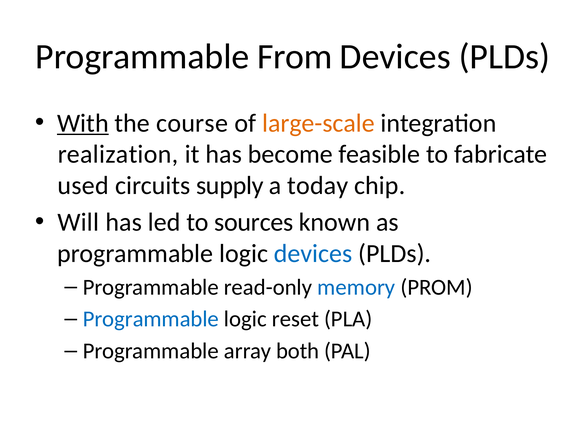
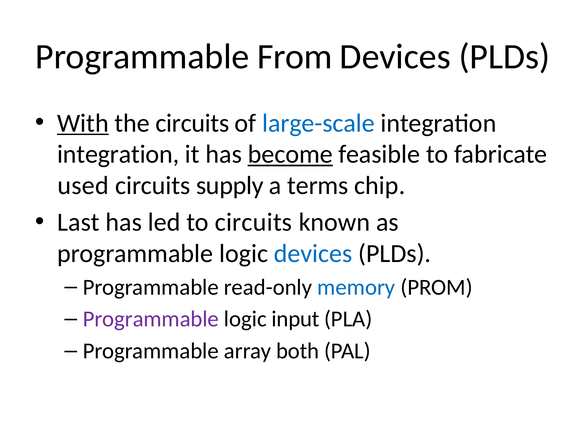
the course: course -> circuits
large-scale colour: orange -> blue
realization at (118, 154): realization -> integration
become underline: none -> present
today: today -> terms
Will: Will -> Last
to sources: sources -> circuits
Programmable at (151, 319) colour: blue -> purple
reset: reset -> input
